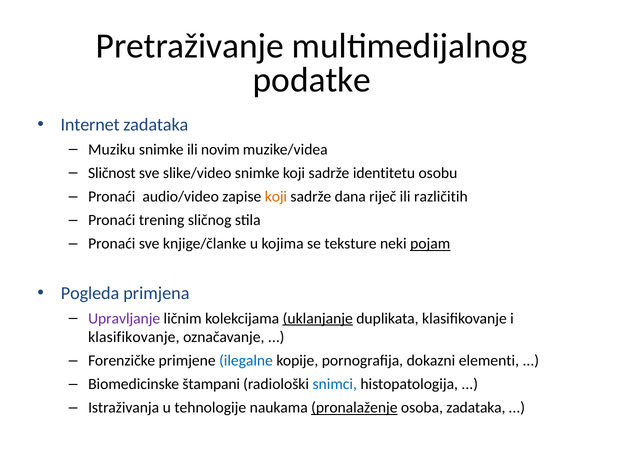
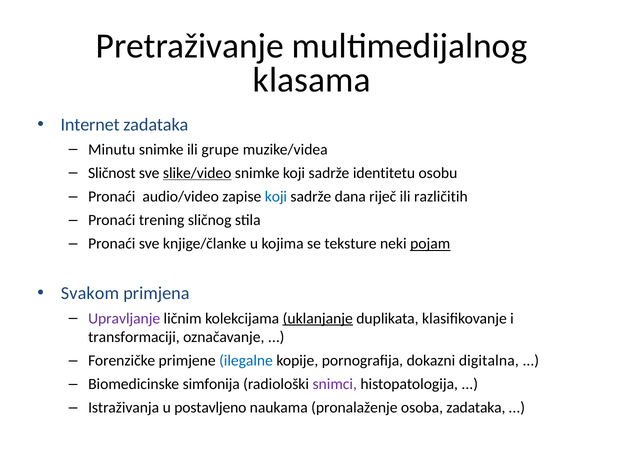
podatke: podatke -> klasama
Muziku: Muziku -> Minutu
novim: novim -> grupe
slike/video underline: none -> present
koji at (276, 197) colour: orange -> blue
Pogleda: Pogleda -> Svakom
klasifikovanje at (134, 337): klasifikovanje -> transformaciji
elementi: elementi -> digitalna
štampani: štampani -> simfonija
snimci colour: blue -> purple
tehnologije: tehnologije -> postavljeno
pronalaženje underline: present -> none
